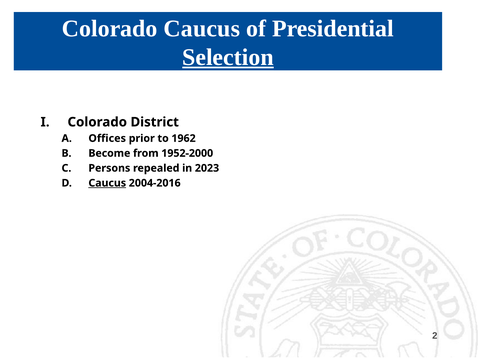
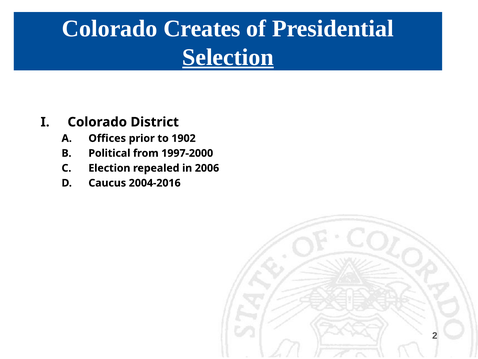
Colorado Caucus: Caucus -> Creates
1962: 1962 -> 1902
Become: Become -> Political
1952-2000: 1952-2000 -> 1997-2000
Persons: Persons -> Election
2023: 2023 -> 2006
Caucus at (107, 183) underline: present -> none
